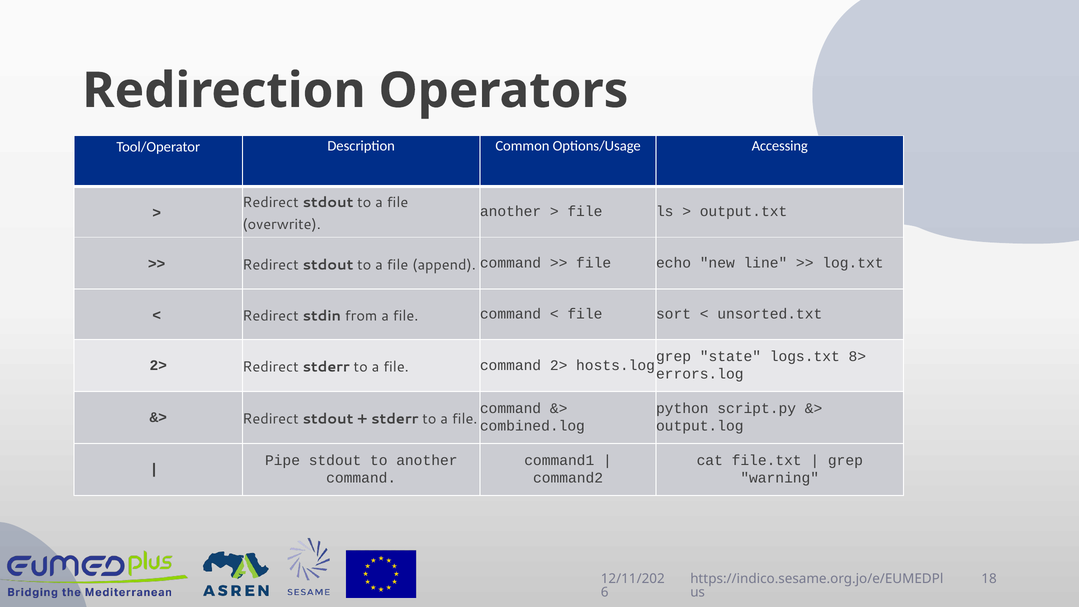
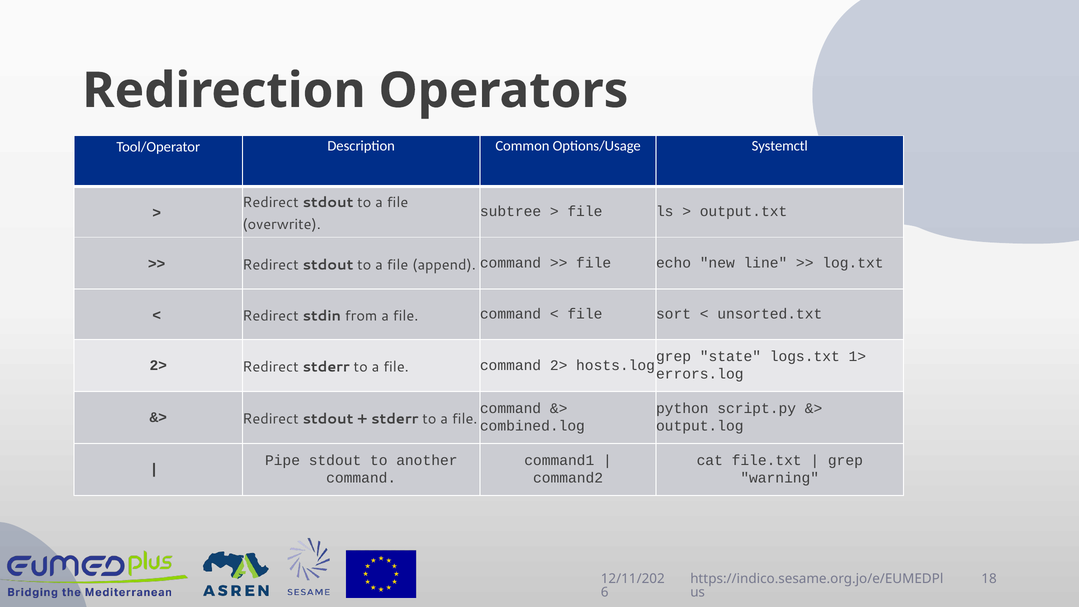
Accessing: Accessing -> Systemctl
another at (511, 211): another -> subtree
8>: 8> -> 1>
